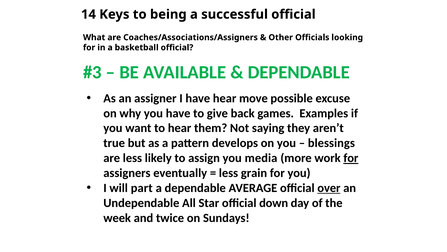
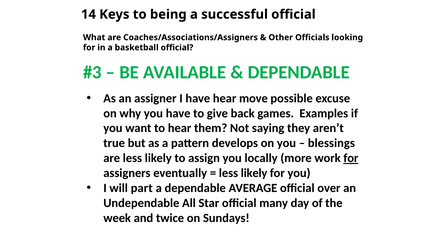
media: media -> locally
grain at (254, 173): grain -> likely
over underline: present -> none
down: down -> many
